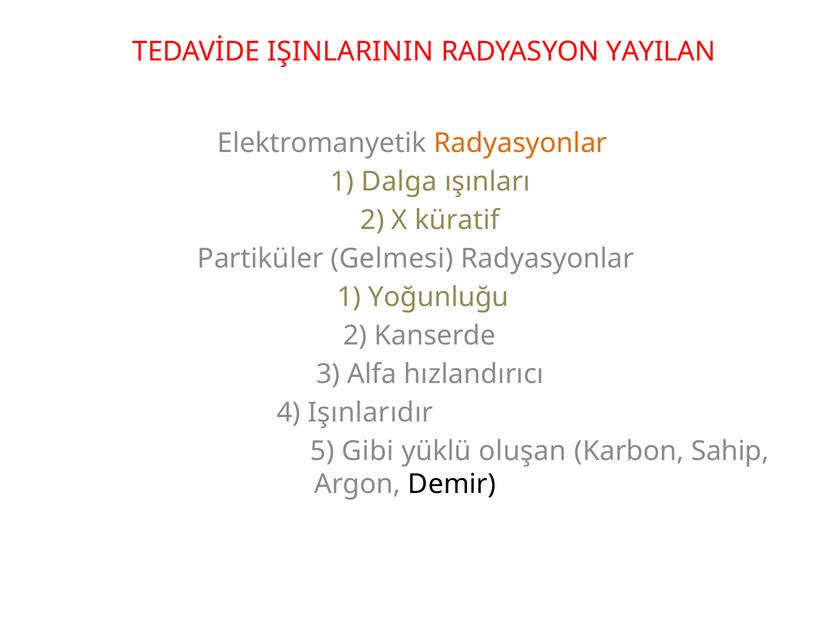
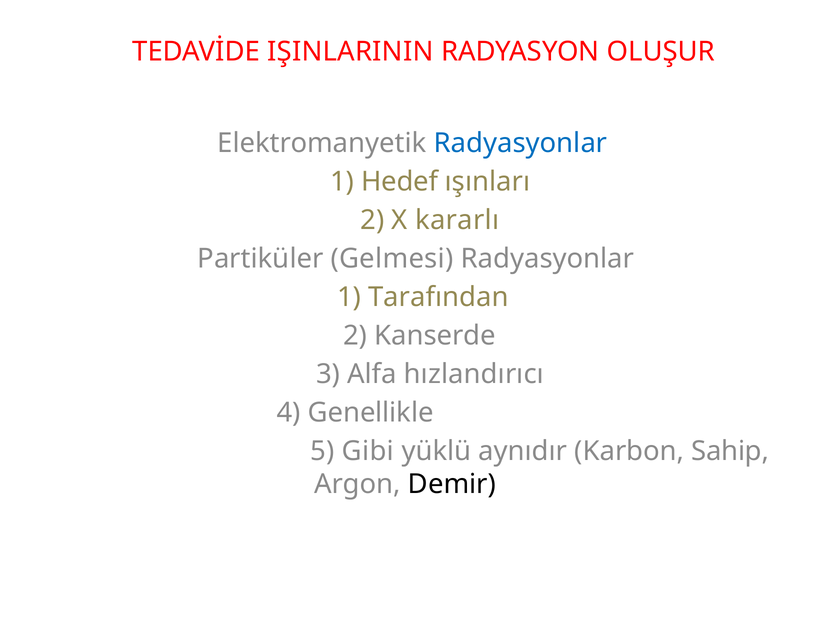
YAYILAN: YAYILAN -> OLUŞUR
Radyasyonlar at (521, 143) colour: orange -> blue
Dalga: Dalga -> Hedef
küratif: küratif -> kararlı
Yoğunluğu: Yoğunluğu -> Tarafından
Işınlarıdır: Işınlarıdır -> Genellikle
oluşan: oluşan -> aynıdır
